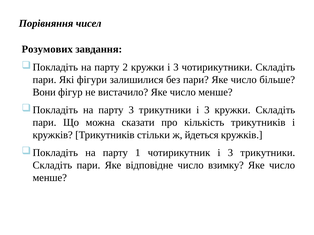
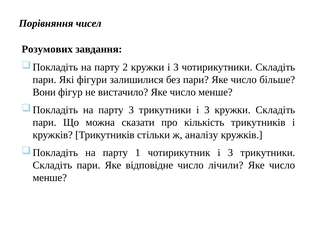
йдеться: йдеться -> аналізу
взимку: взимку -> лічили
